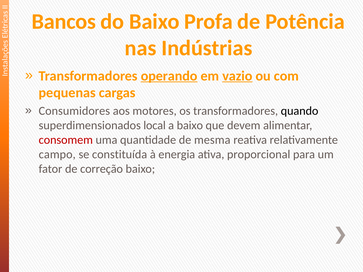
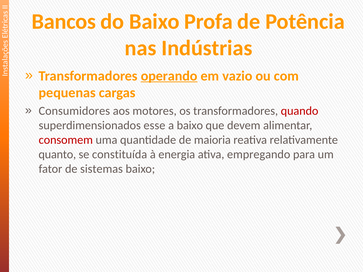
vazio underline: present -> none
quando colour: black -> red
local: local -> esse
mesma: mesma -> maioria
campo: campo -> quanto
proporcional: proporcional -> empregando
correção: correção -> sistemas
